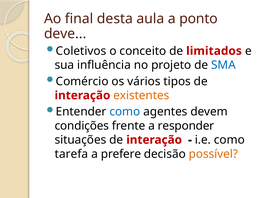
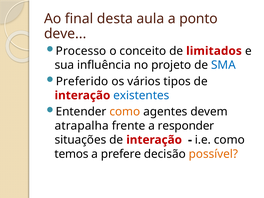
Coletivos: Coletivos -> Processo
Comércio: Comércio -> Preferido
existentes colour: orange -> blue
como at (125, 112) colour: blue -> orange
condições: condições -> atrapalha
tarefa: tarefa -> temos
